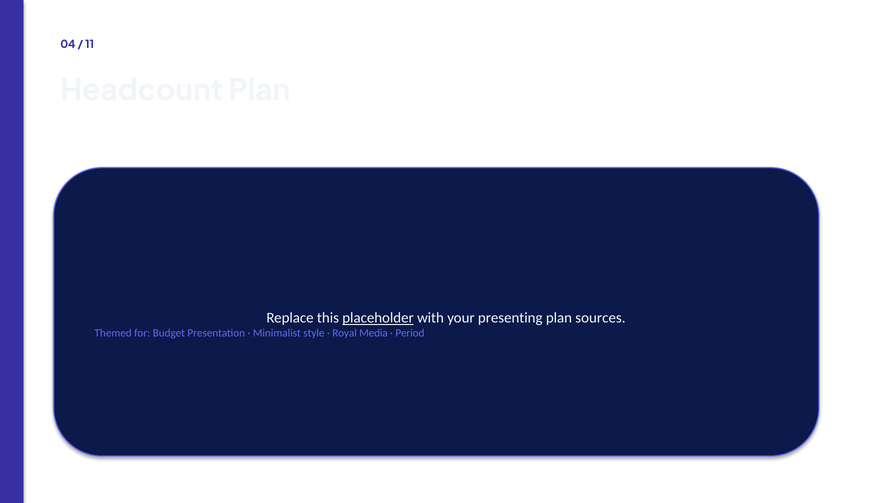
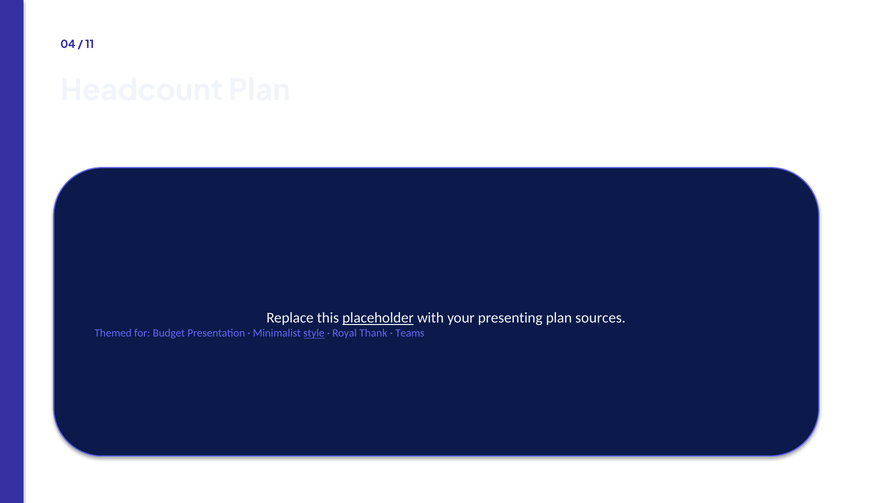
style underline: none -> present
Media: Media -> Thank
Period: Period -> Teams
